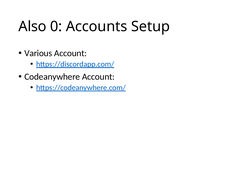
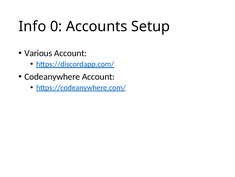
Also: Also -> Info
